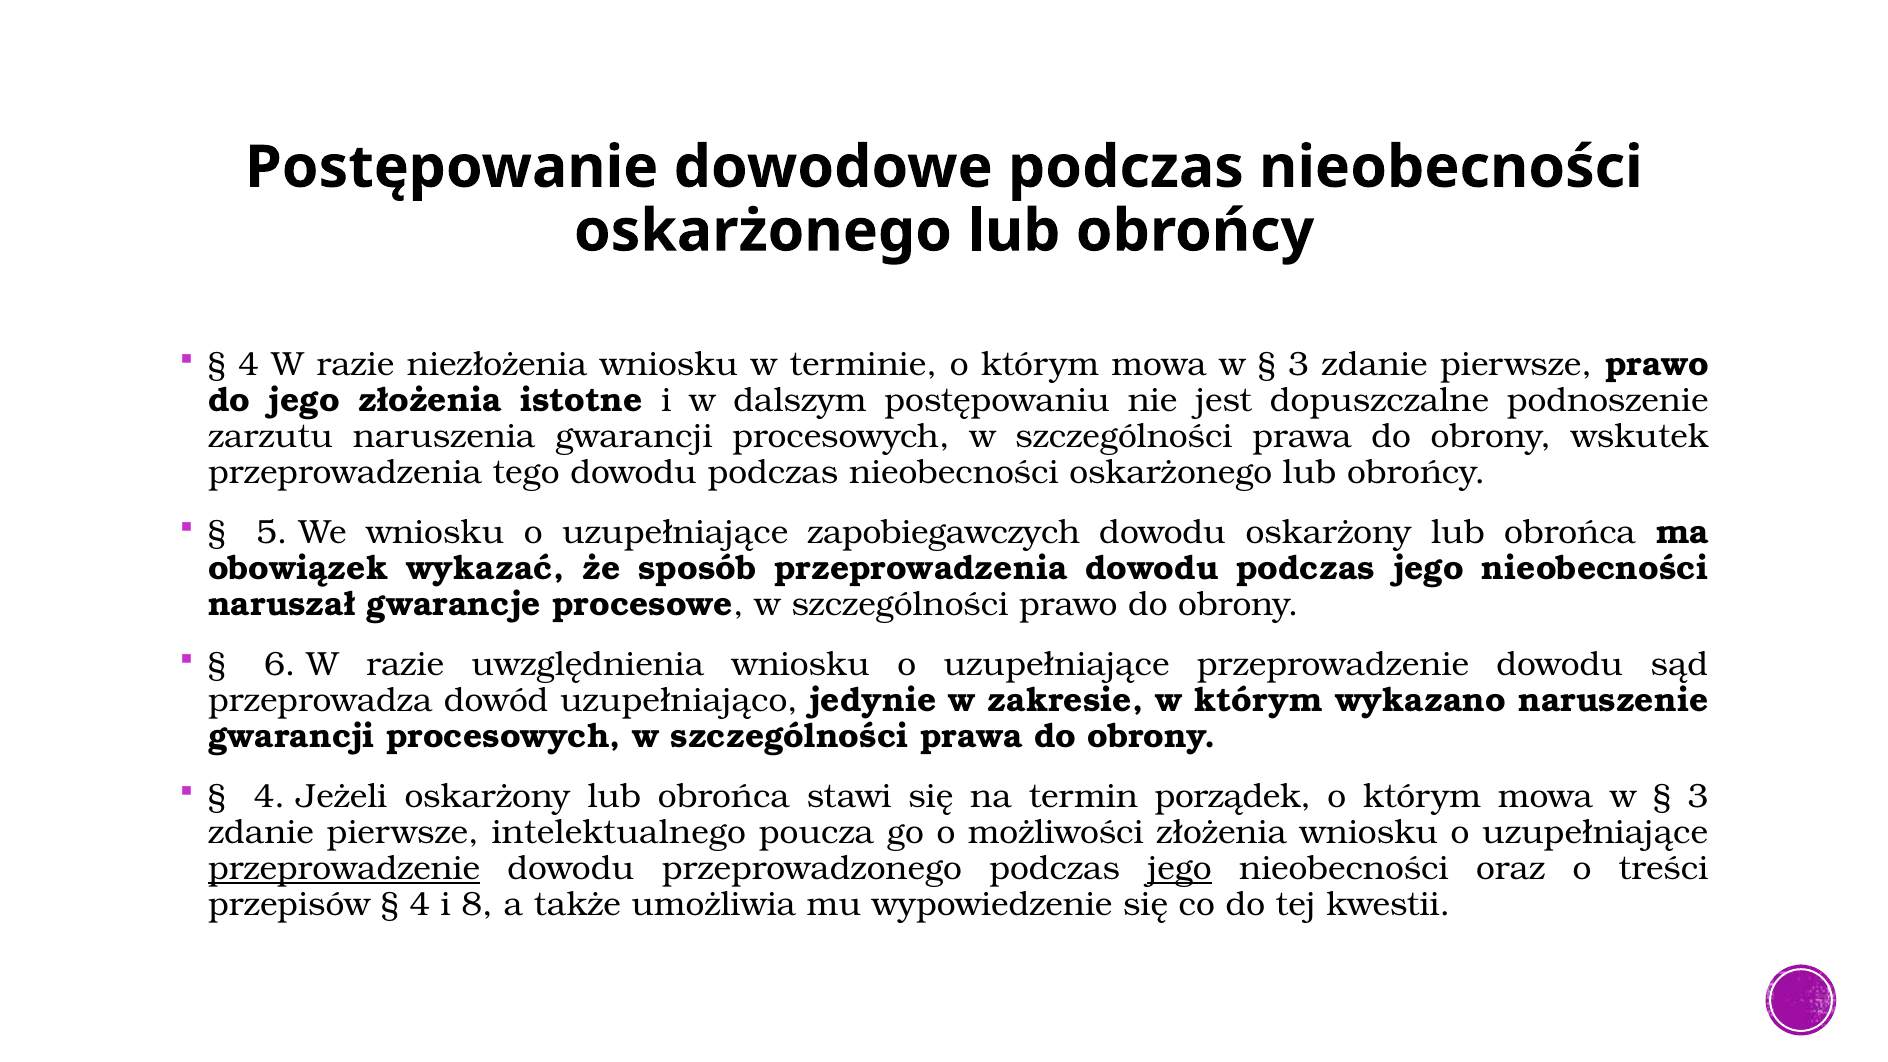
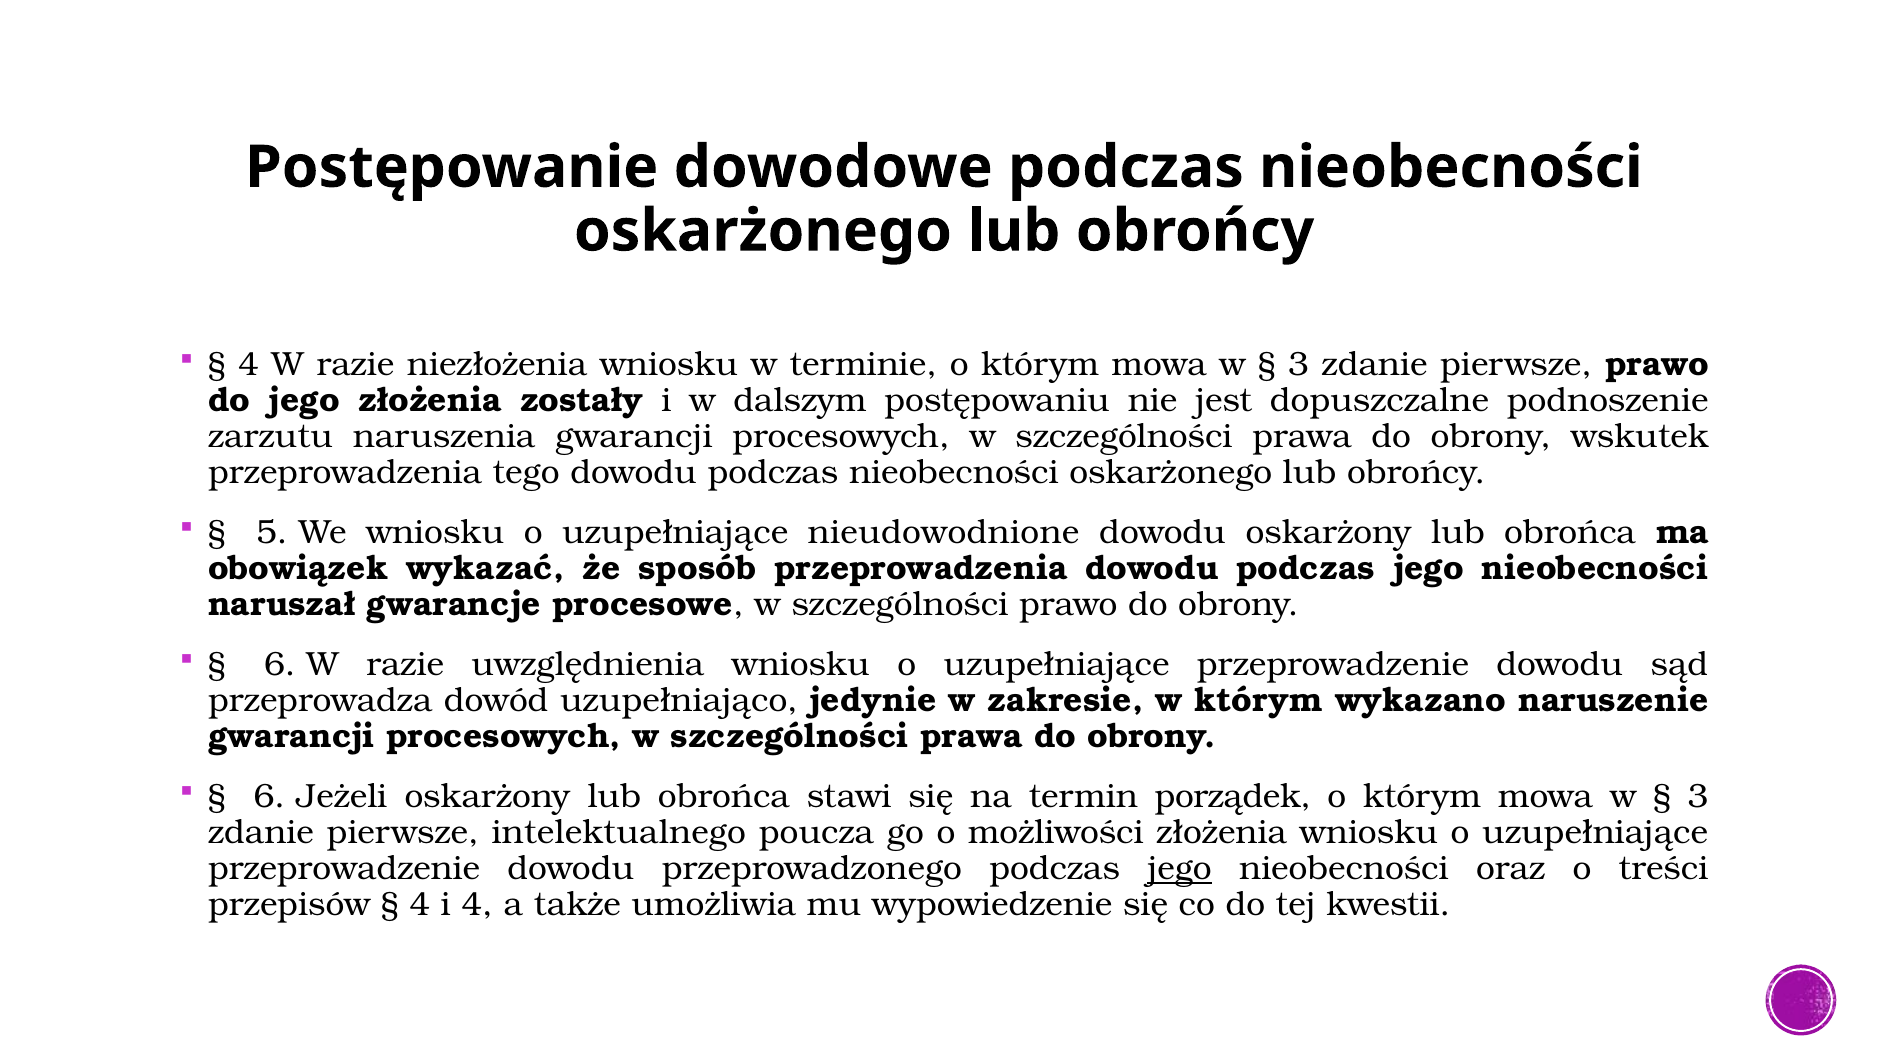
istotne: istotne -> zostały
zapobiegawczych: zapobiegawczych -> nieudowodnione
4 at (269, 796): 4 -> 6
przeprowadzenie at (344, 869) underline: present -> none
i 8: 8 -> 4
